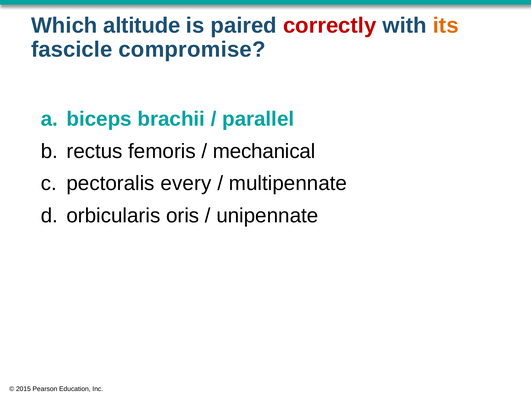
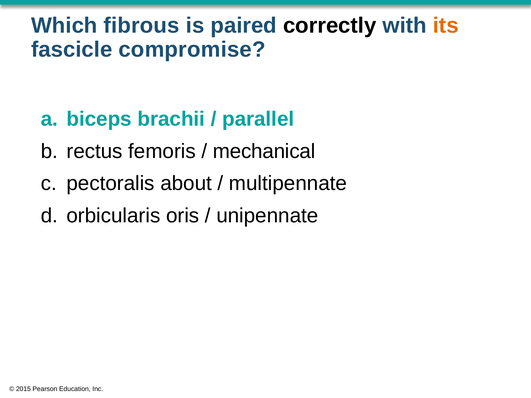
altitude: altitude -> fibrous
correctly colour: red -> black
every: every -> about
